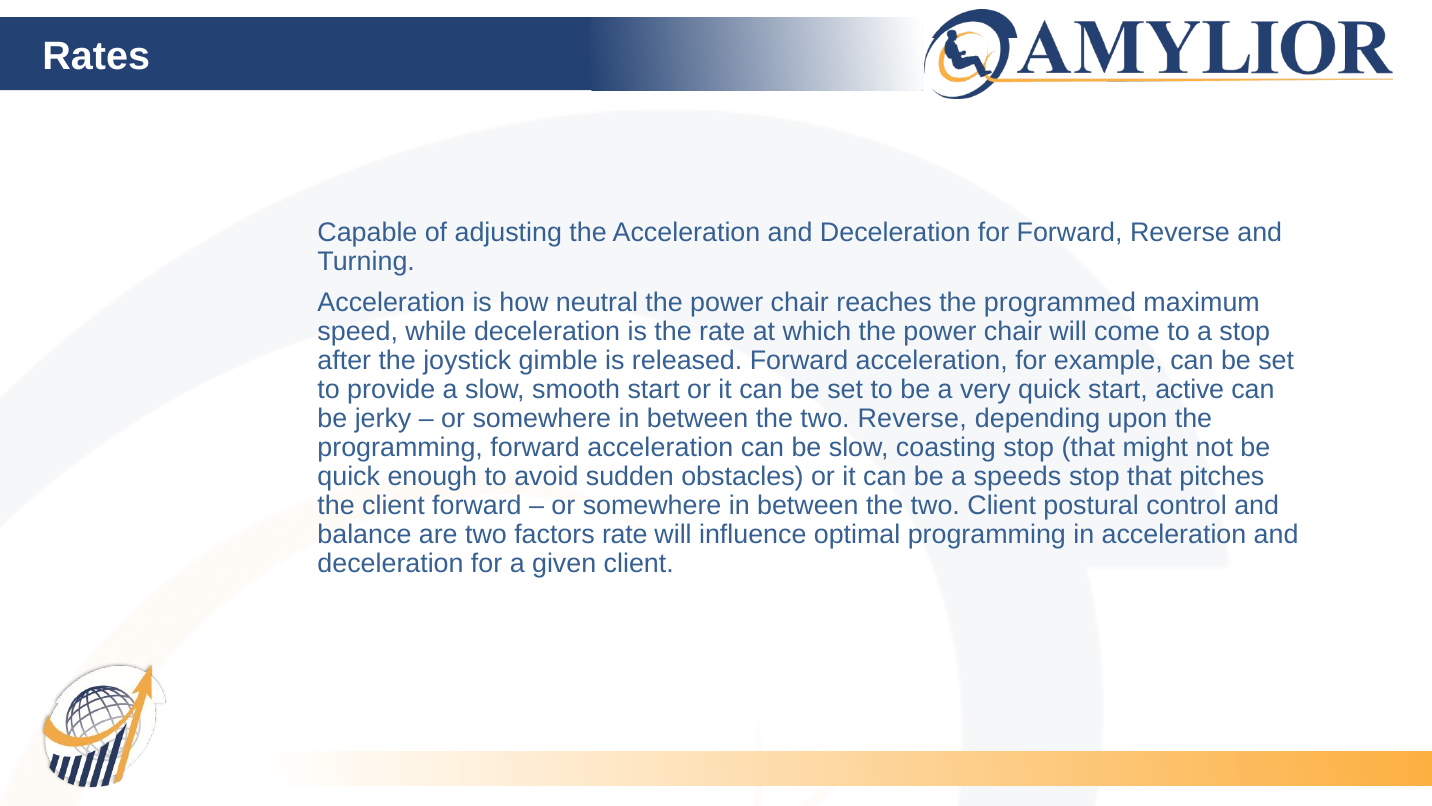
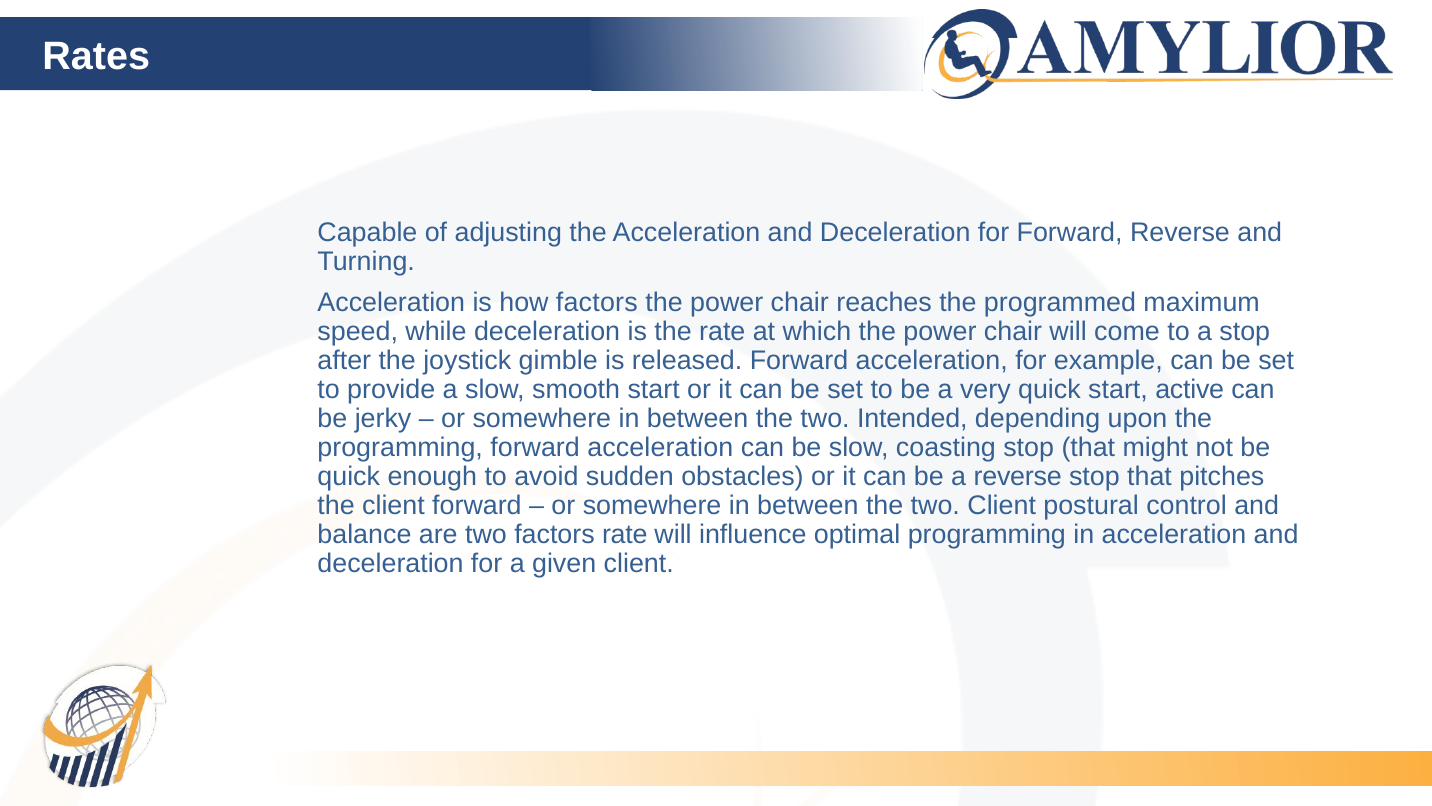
how neutral: neutral -> factors
two Reverse: Reverse -> Intended
a speeds: speeds -> reverse
